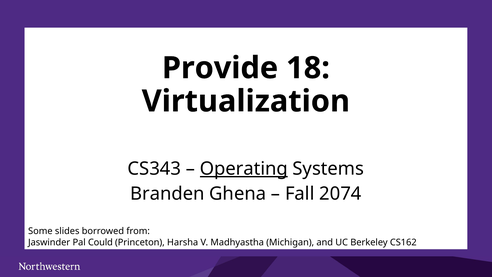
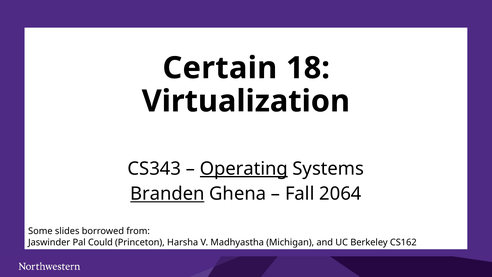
Provide: Provide -> Certain
Branden underline: none -> present
2074: 2074 -> 2064
